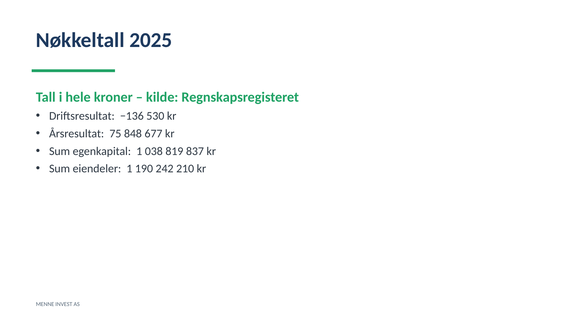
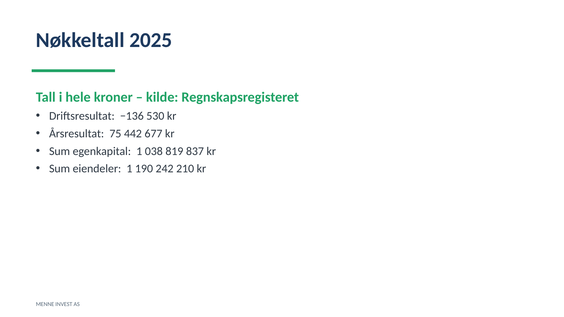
848: 848 -> 442
